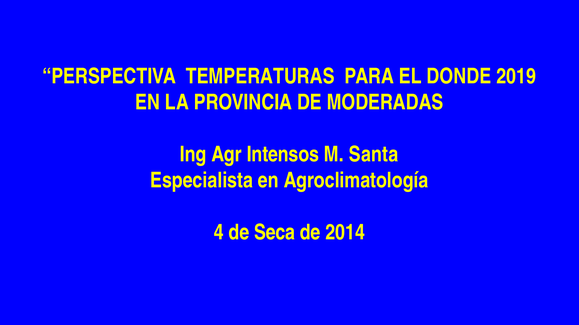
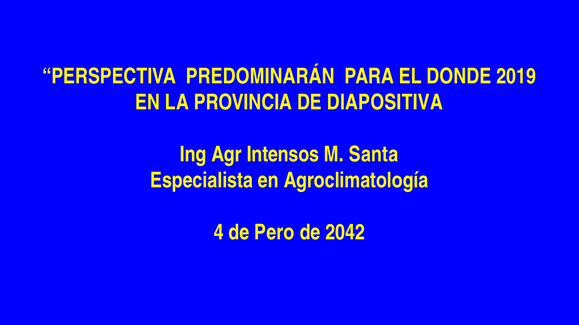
TEMPERATURAS: TEMPERATURAS -> PREDOMINARÁN
MODERADAS: MODERADAS -> DIAPOSITIVA
Seca: Seca -> Pero
2014: 2014 -> 2042
